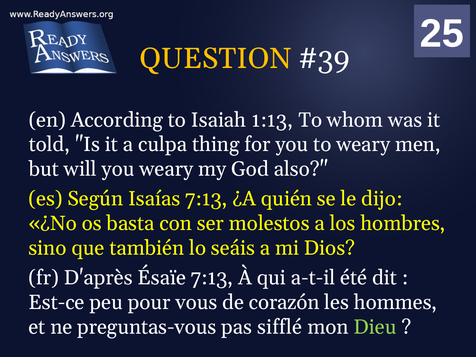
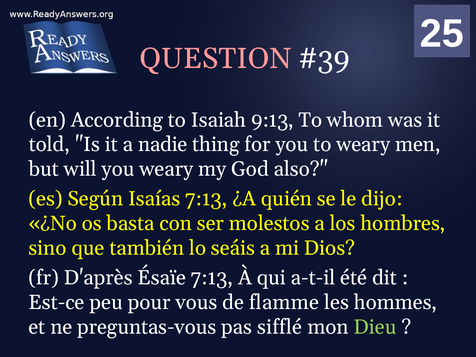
QUESTION colour: yellow -> pink
1:13: 1:13 -> 9:13
culpa: culpa -> nadie
corazón: corazón -> flamme
